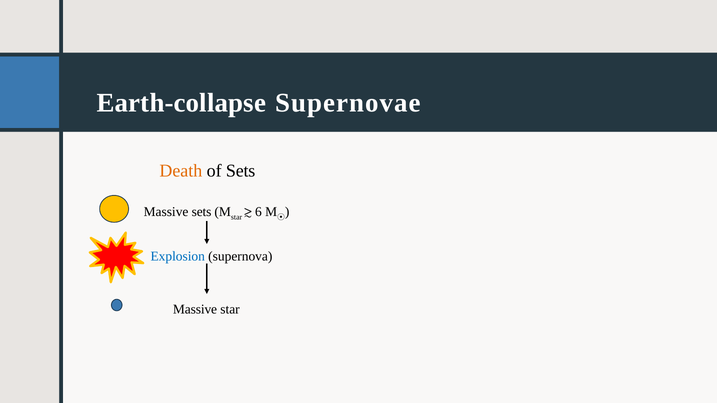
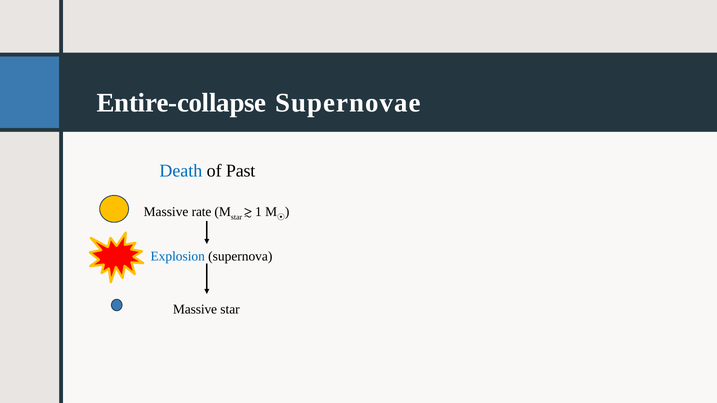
Earth-collapse: Earth-collapse -> Entire-collapse
Death colour: orange -> blue
of Sets: Sets -> Past
Massive sets: sets -> rate
6: 6 -> 1
